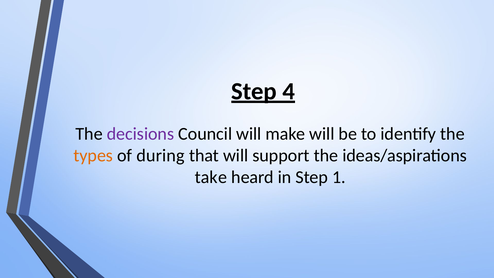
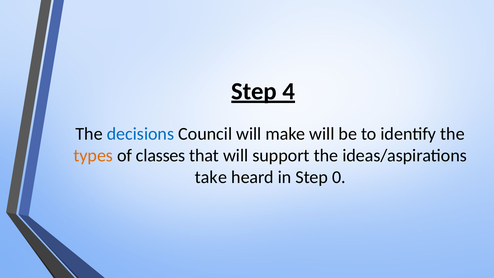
decisions colour: purple -> blue
during: during -> classes
1: 1 -> 0
